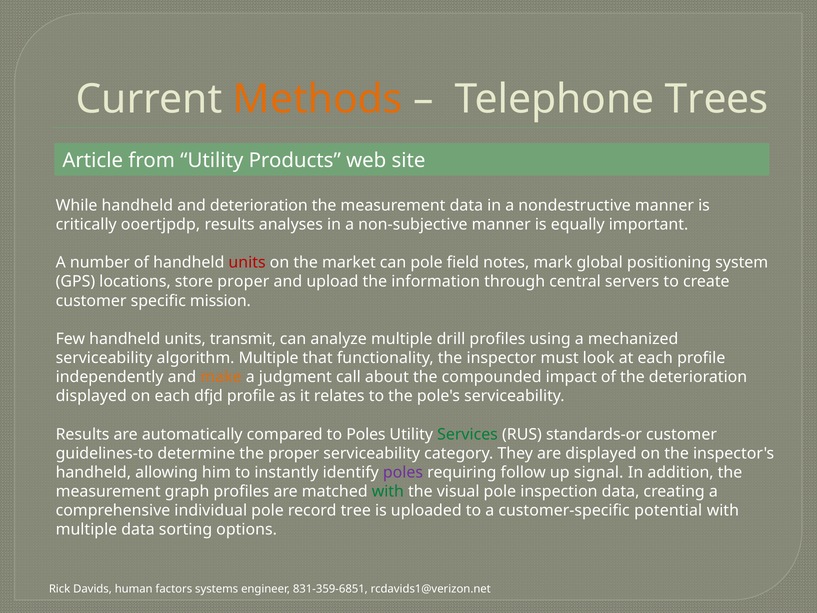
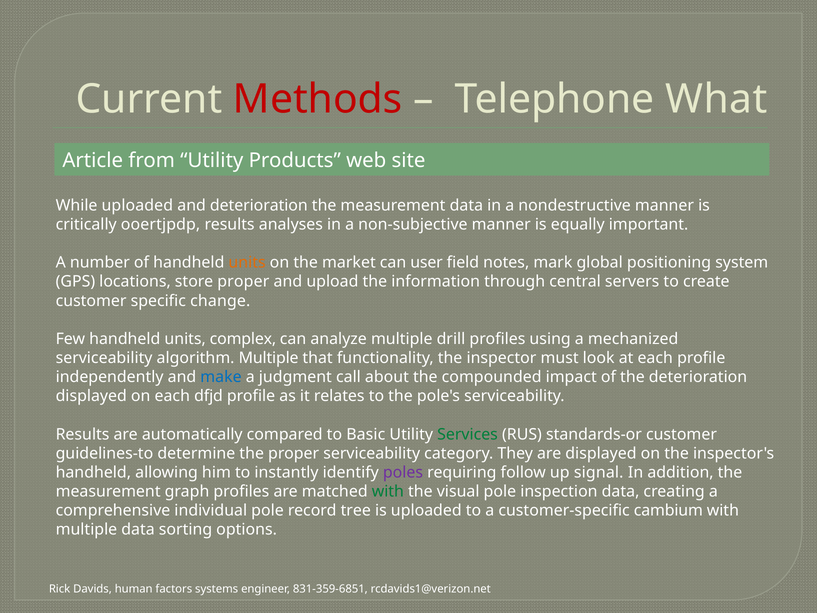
Methods colour: orange -> red
Trees: Trees -> What
While handheld: handheld -> uploaded
units at (247, 263) colour: red -> orange
can pole: pole -> user
mission: mission -> change
transmit: transmit -> complex
make colour: orange -> blue
to Poles: Poles -> Basic
potential: potential -> cambium
